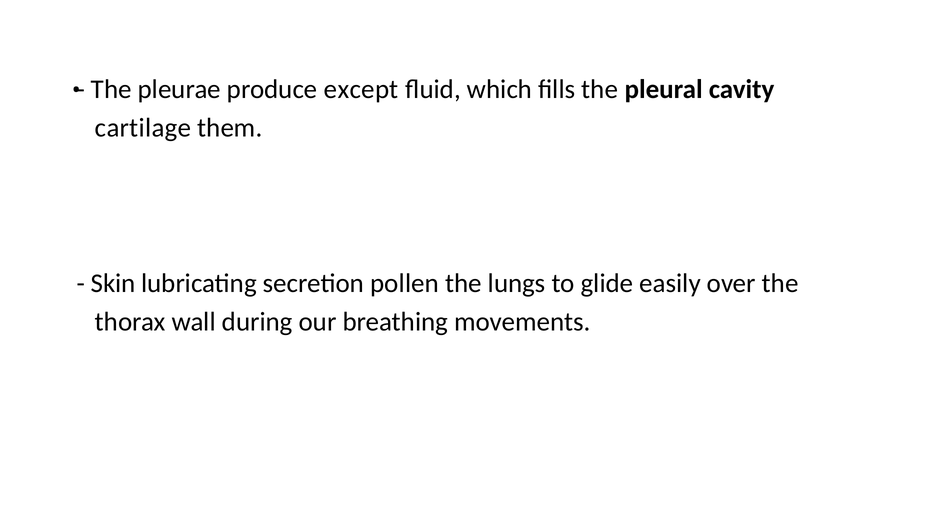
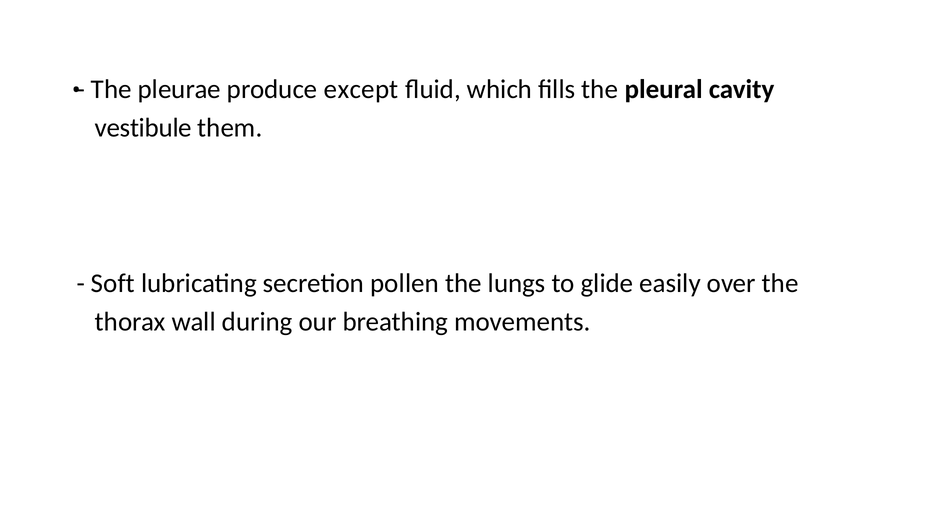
cartilage: cartilage -> vestibule
Skin: Skin -> Soft
